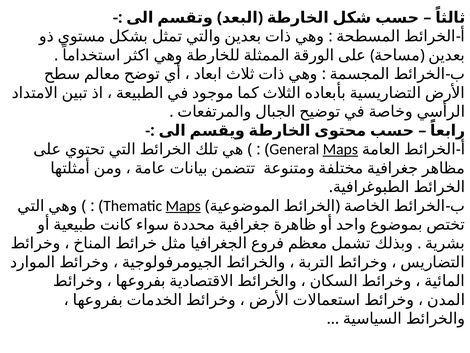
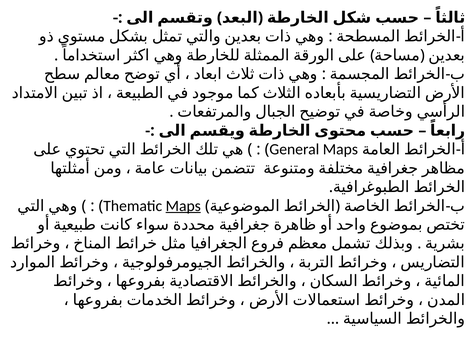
Maps at (340, 149) underline: present -> none
